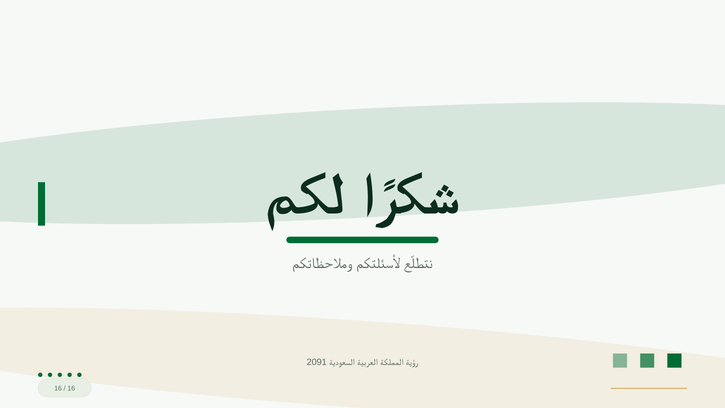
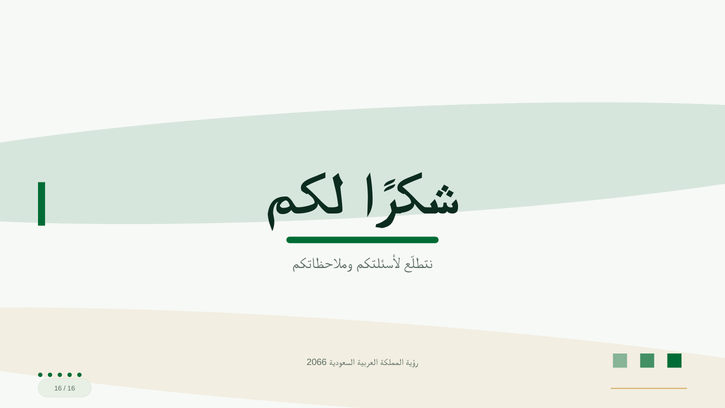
2091: 2091 -> 2066
